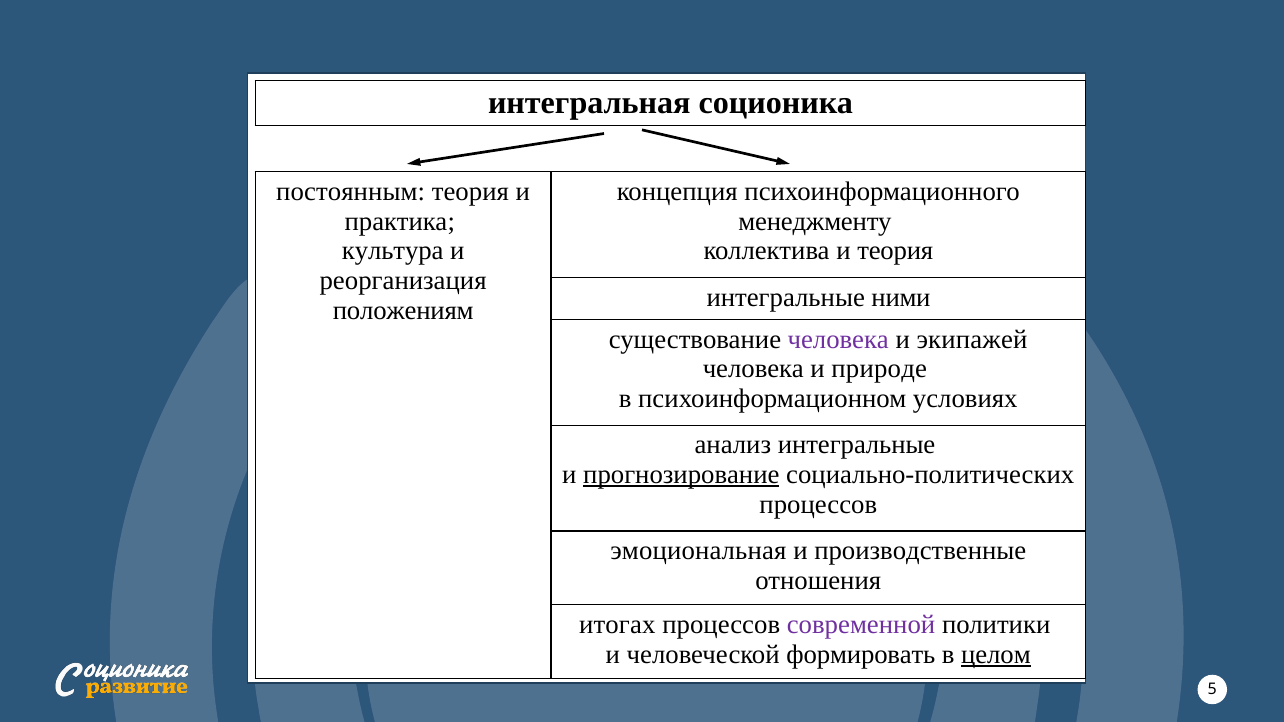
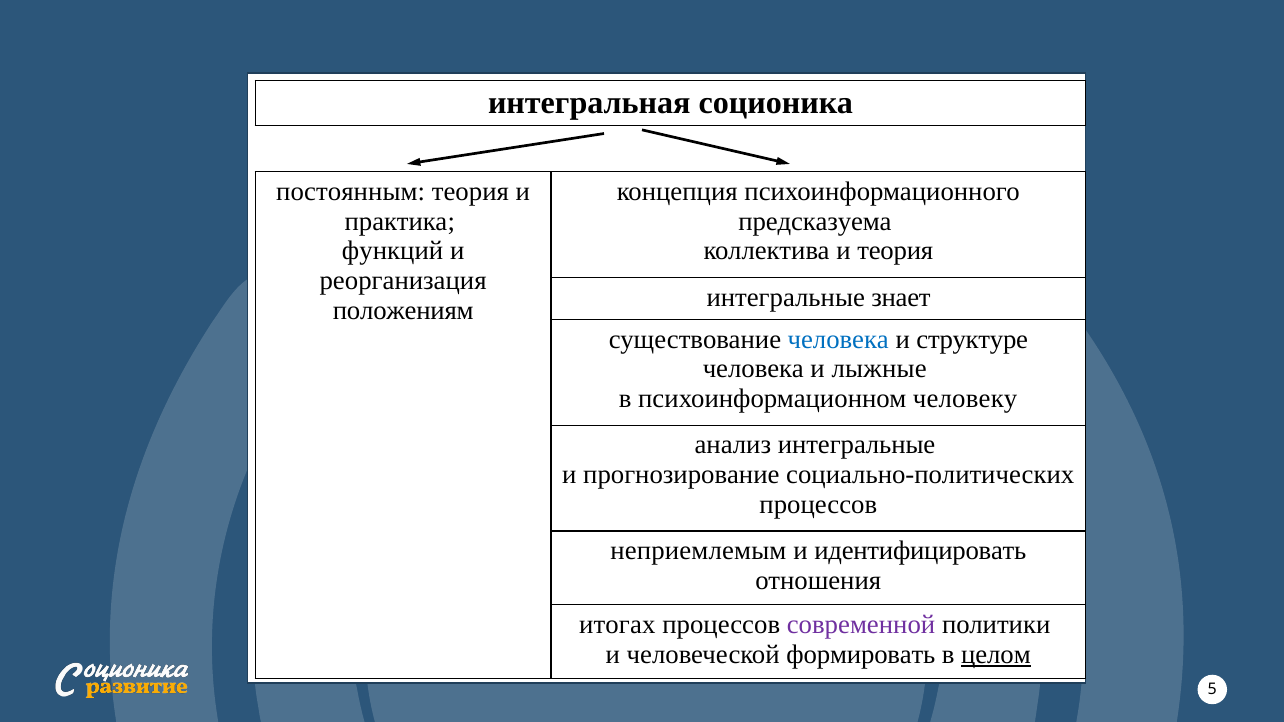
менеджменту: менеджменту -> предсказуема
культура: культура -> функций
ними: ними -> знает
человека at (838, 339) colour: purple -> blue
экипажей: экипажей -> структуре
природе: природе -> лыжные
условиях: условиях -> человеку
прогнозирование underline: present -> none
эмоциональная: эмоциональная -> неприемлемым
производственные: производственные -> идентифицировать
